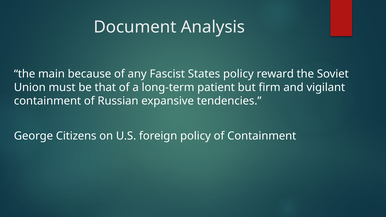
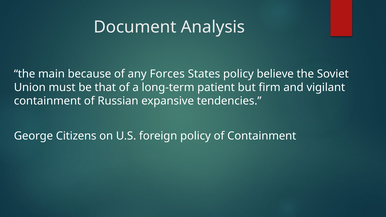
Fascist: Fascist -> Forces
reward: reward -> believe
